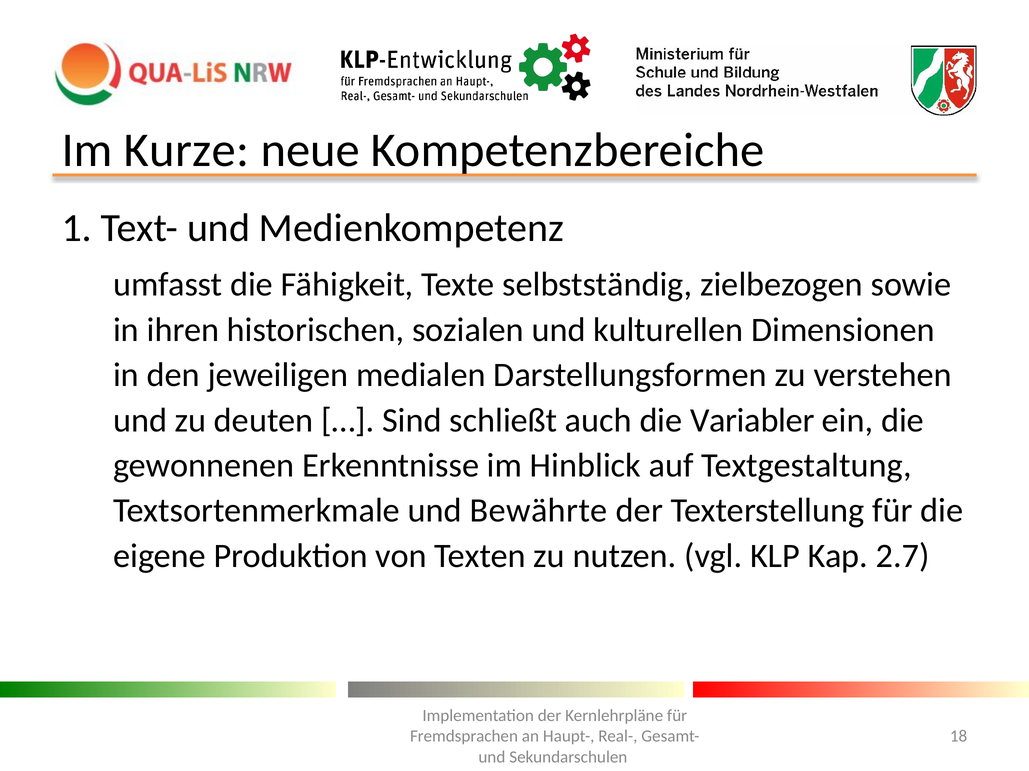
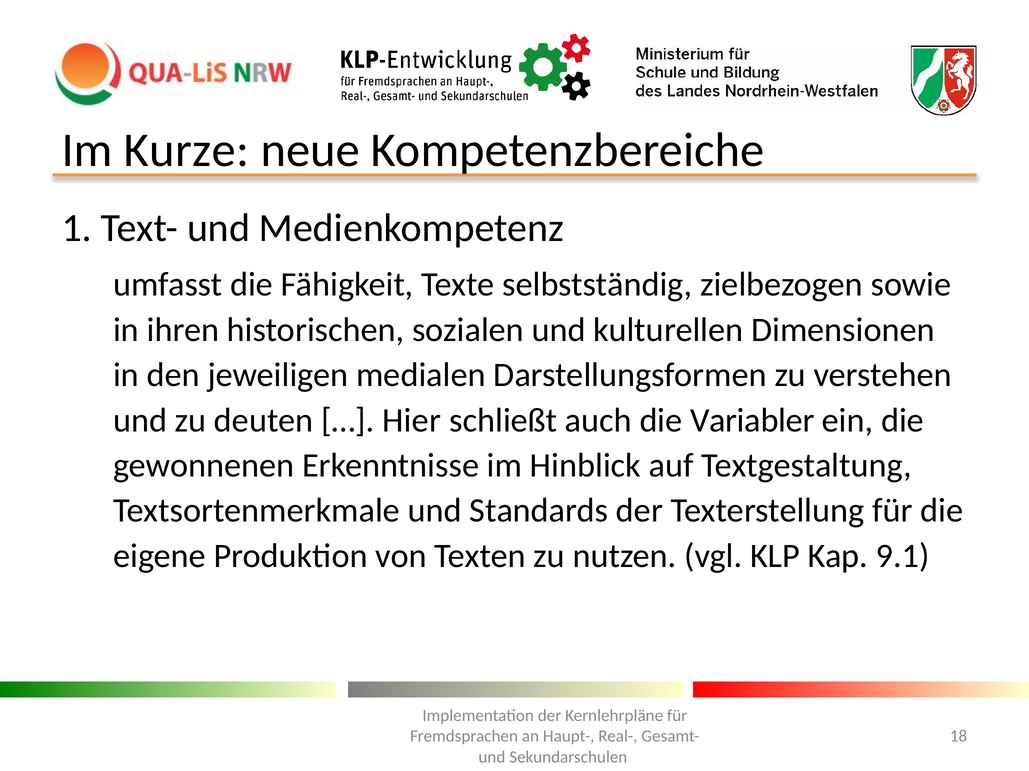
Sind: Sind -> Hier
Bewährte: Bewährte -> Standards
2.7: 2.7 -> 9.1
